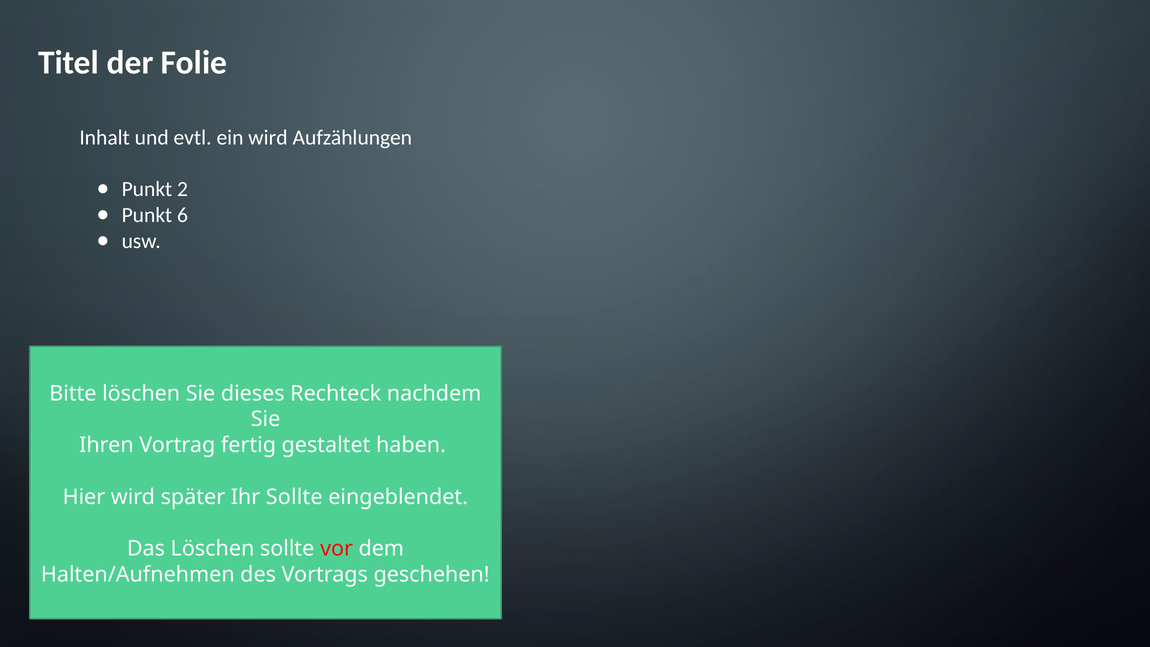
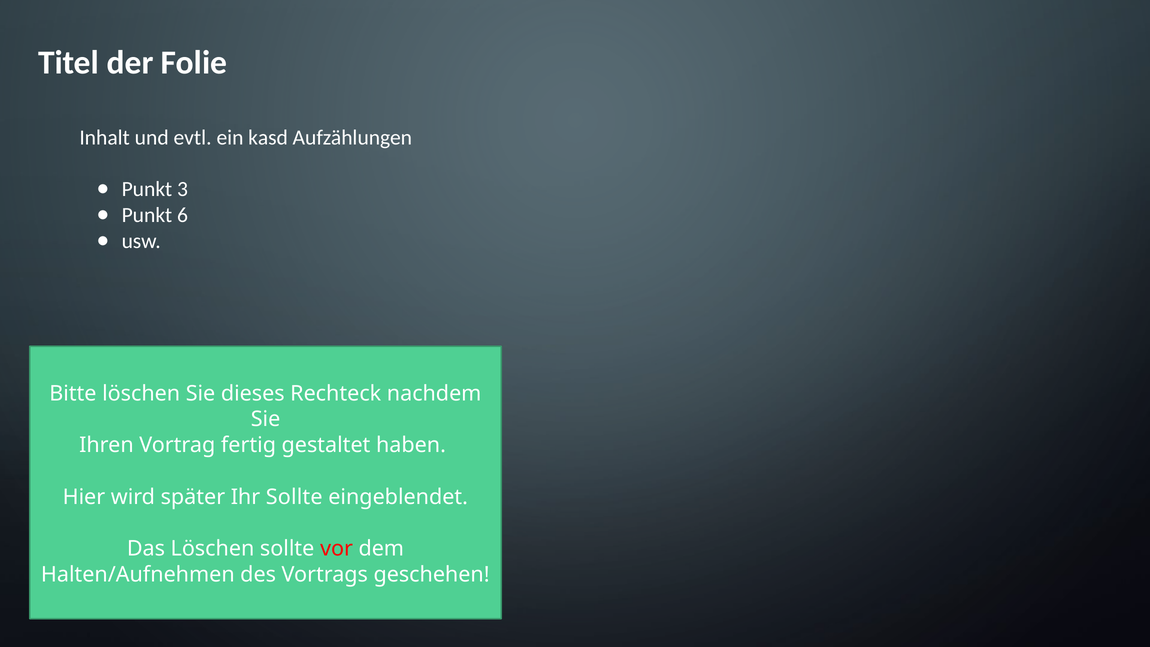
ein wird: wird -> kasd
2: 2 -> 3
